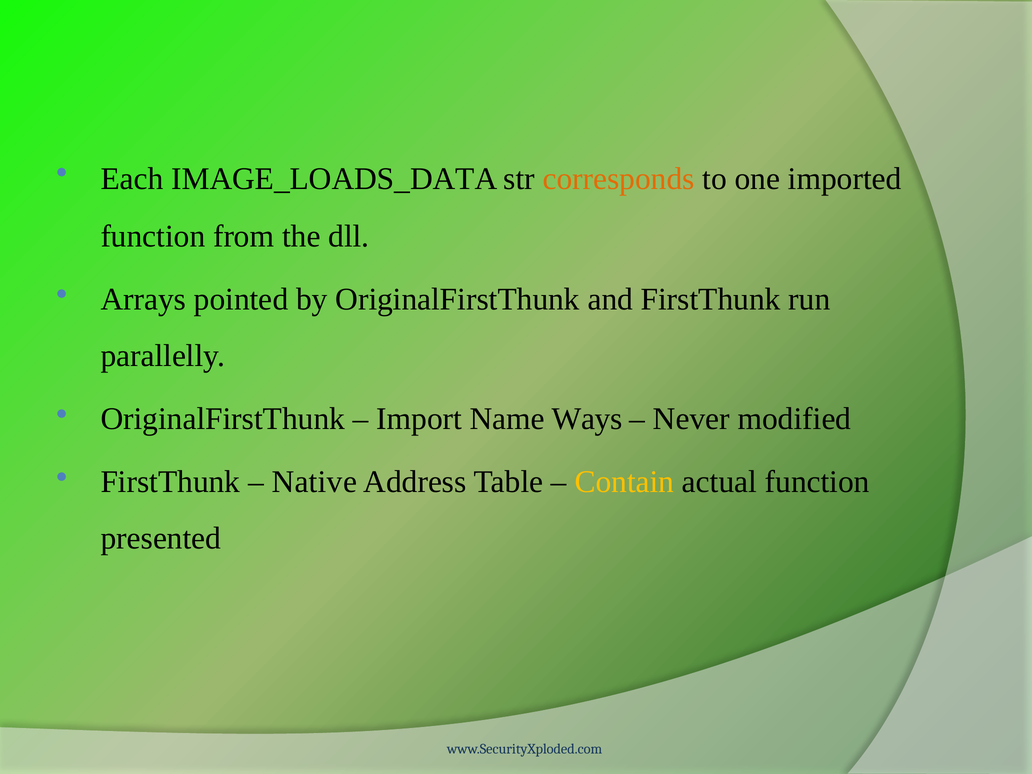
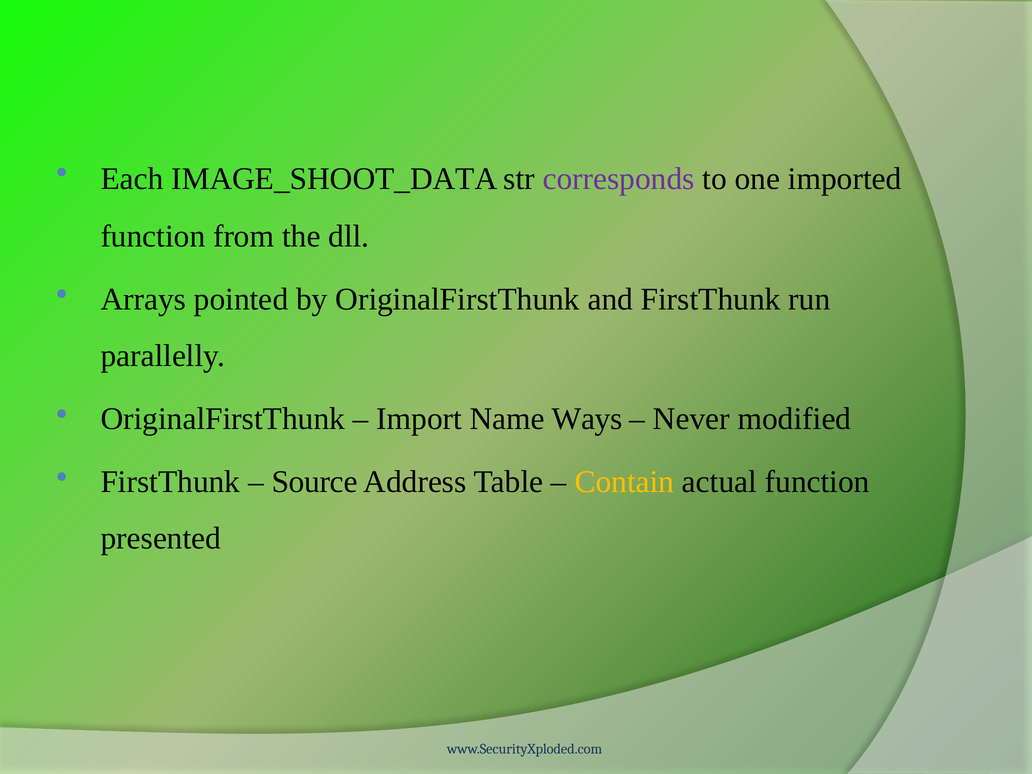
IMAGE_LOADS_DATA: IMAGE_LOADS_DATA -> IMAGE_SHOOT_DATA
corresponds colour: orange -> purple
Native: Native -> Source
